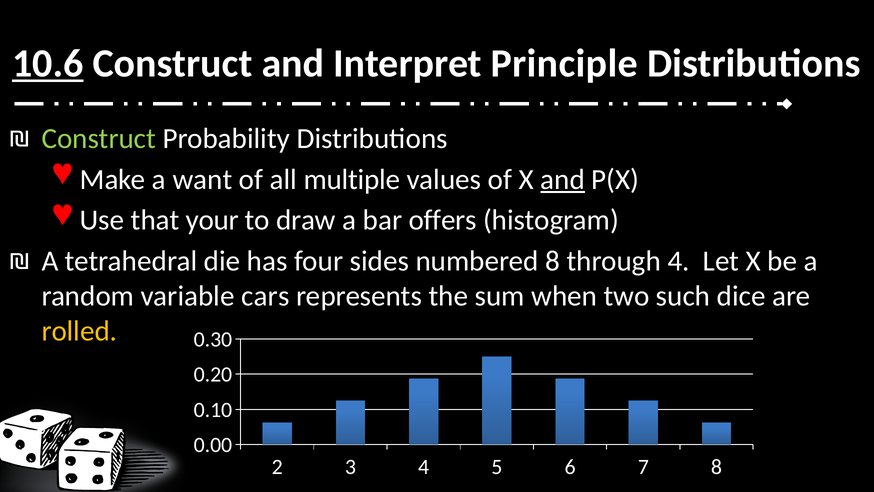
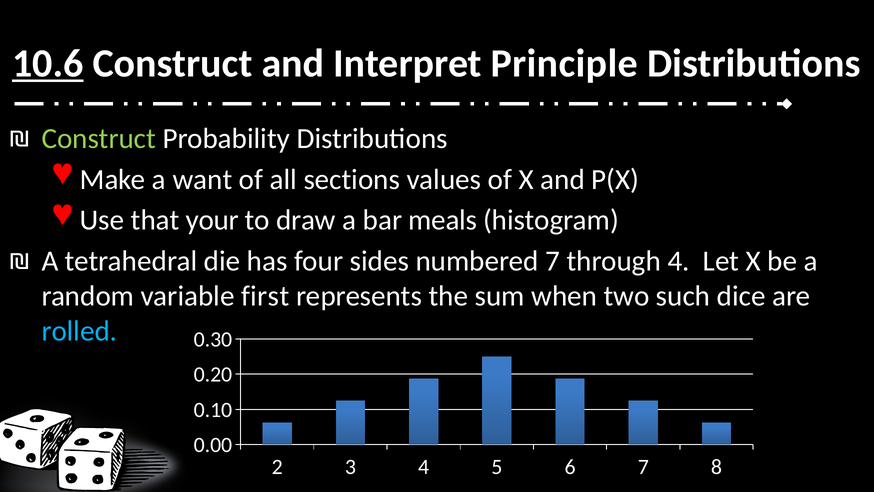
multiple: multiple -> sections
and at (563, 179) underline: present -> none
offers: offers -> meals
numbered 8: 8 -> 7
cars: cars -> first
rolled colour: yellow -> light blue
